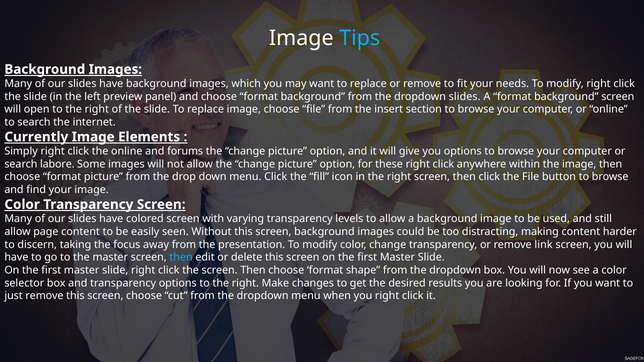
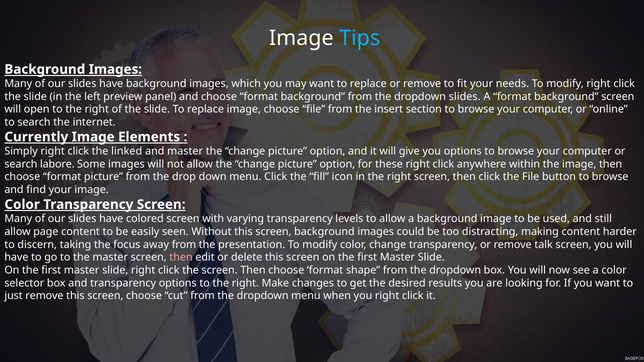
the online: online -> linked
and forums: forums -> master
link: link -> talk
then at (181, 258) colour: light blue -> pink
